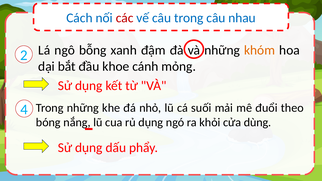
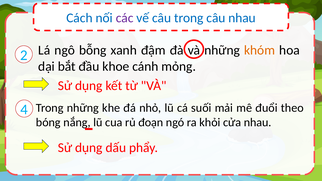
các colour: red -> purple
rủ dụng: dụng -> đoạn
cửa dùng: dùng -> nhau
